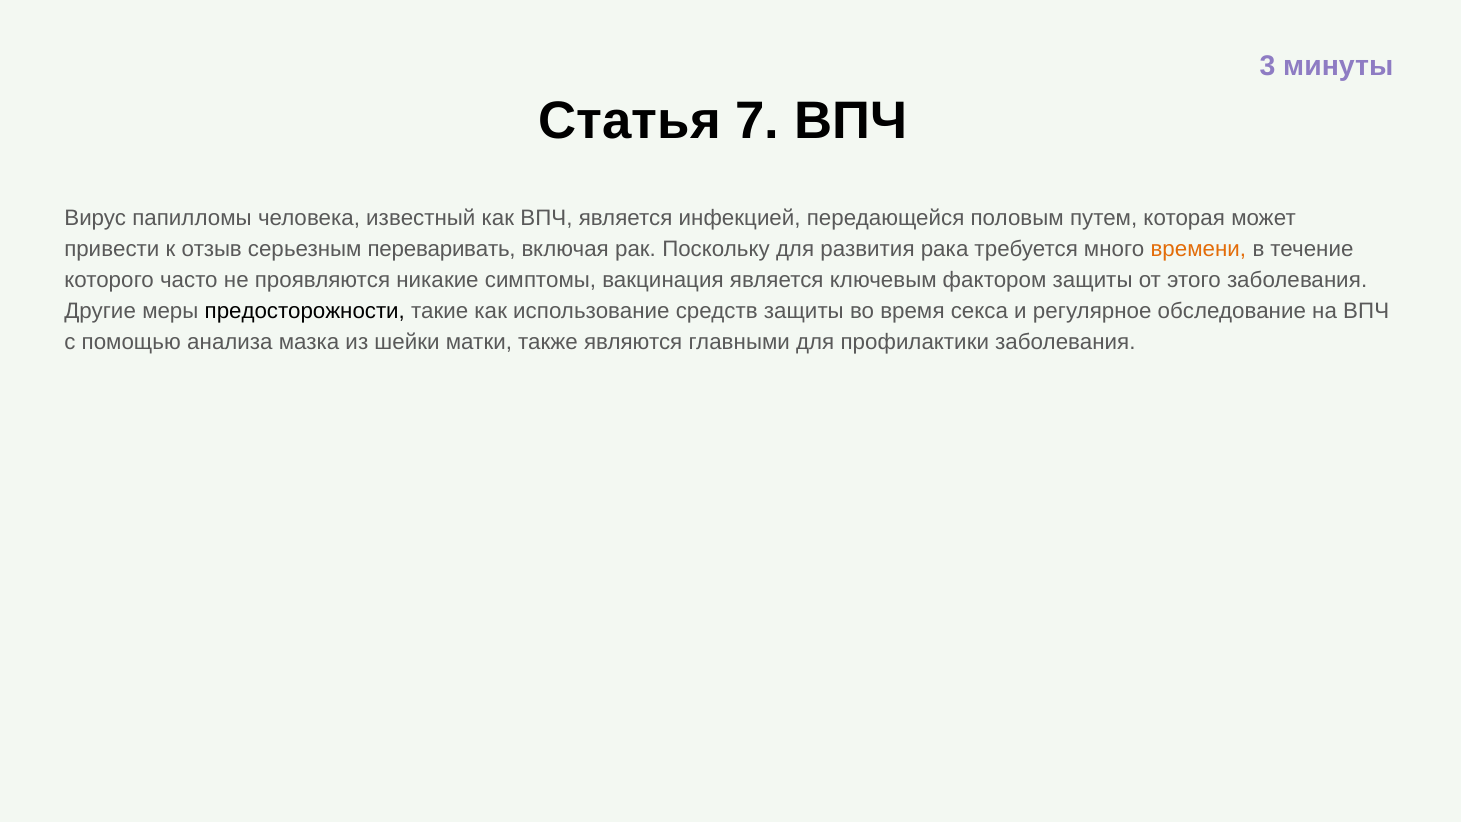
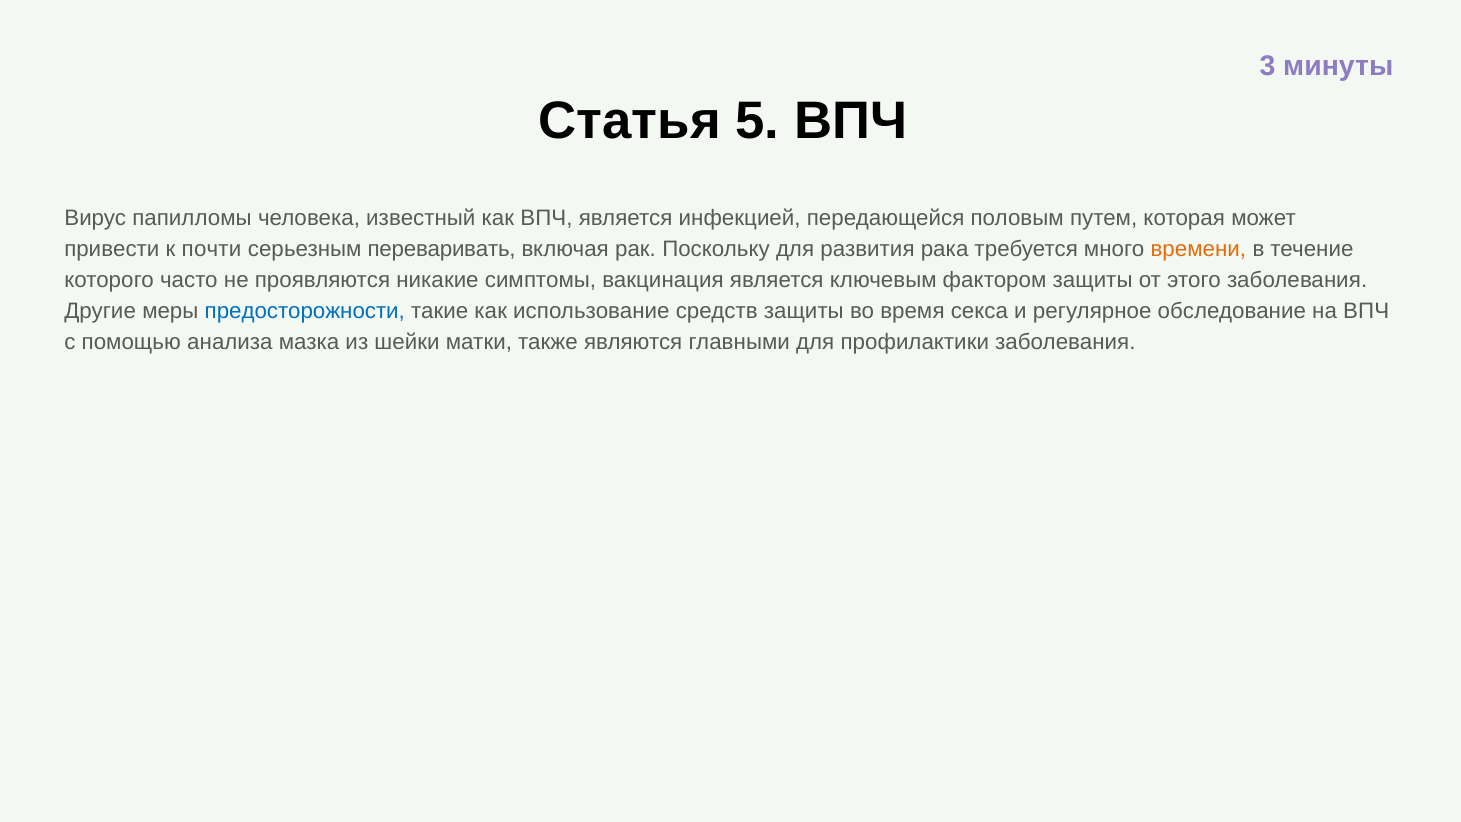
7: 7 -> 5
отзыв: отзыв -> почти
предосторожности colour: black -> blue
